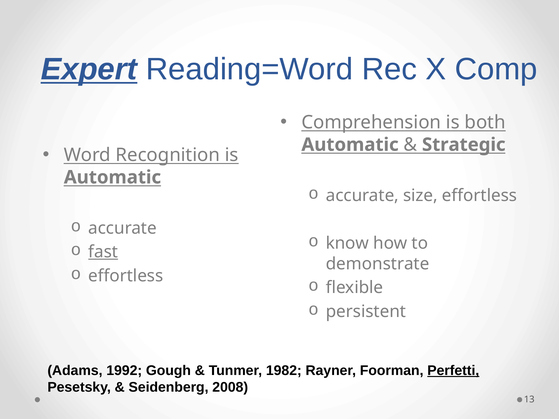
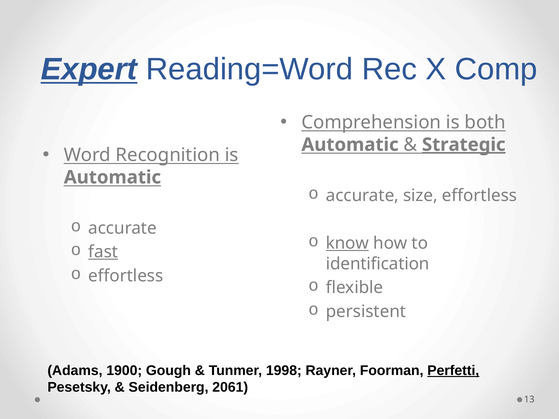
Strategic underline: none -> present
know underline: none -> present
demonstrate: demonstrate -> identification
1992: 1992 -> 1900
1982: 1982 -> 1998
2008: 2008 -> 2061
